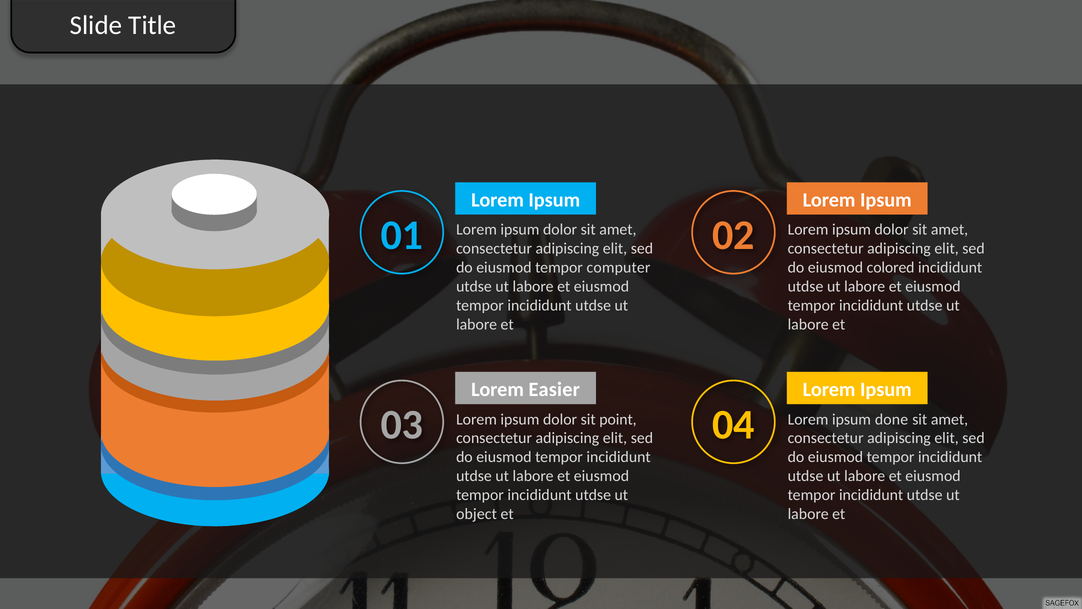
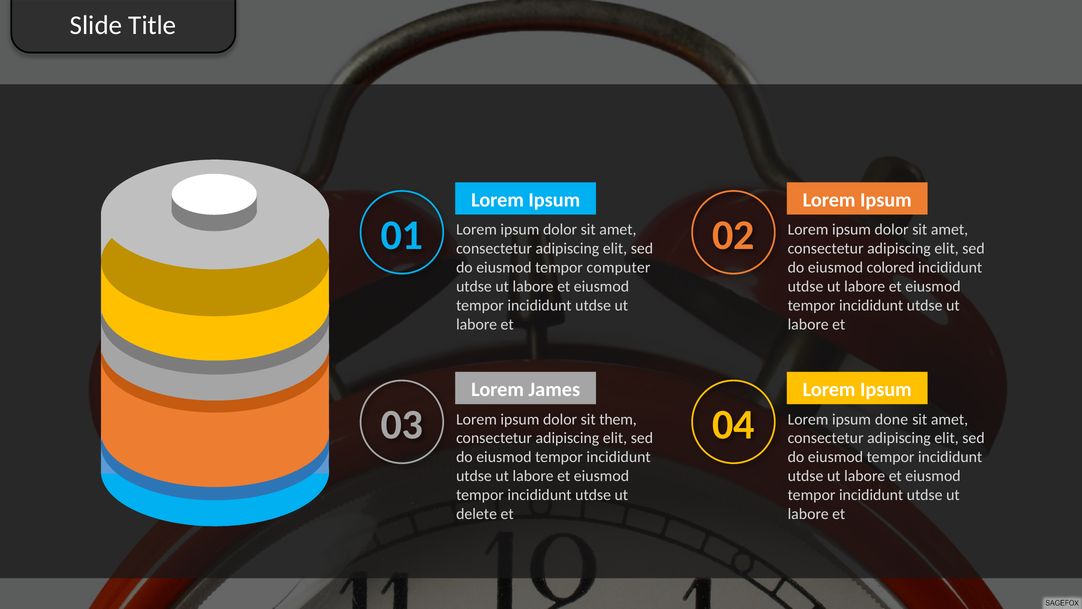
Easier: Easier -> James
point: point -> them
object: object -> delete
